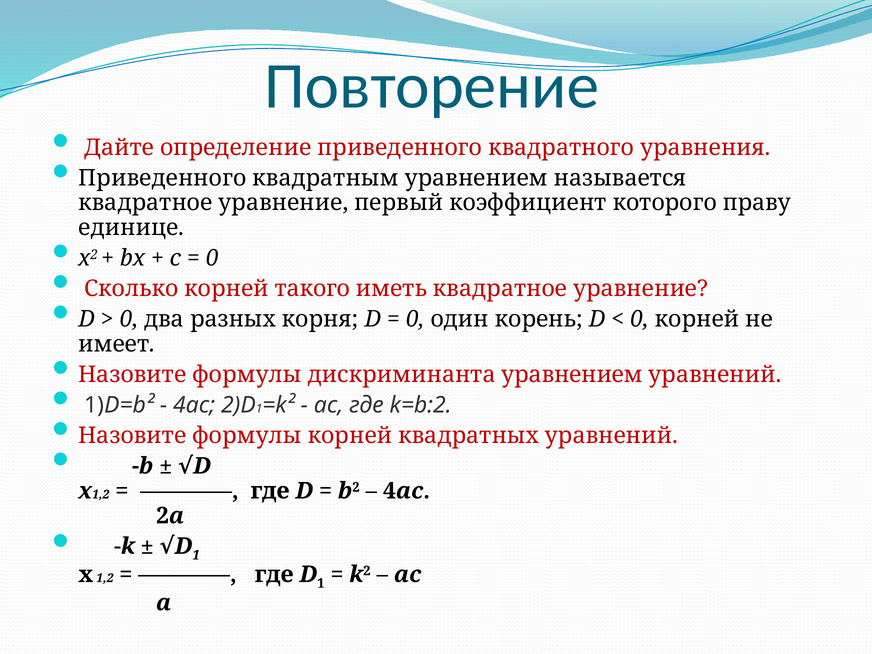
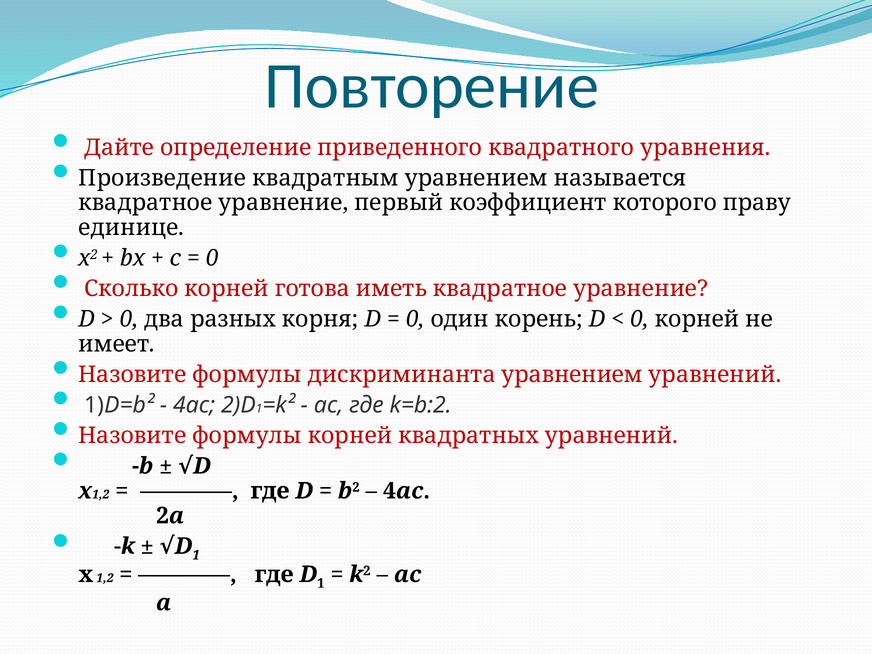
Приведенного at (162, 178): Приведенного -> Произведение
такого: такого -> готова
